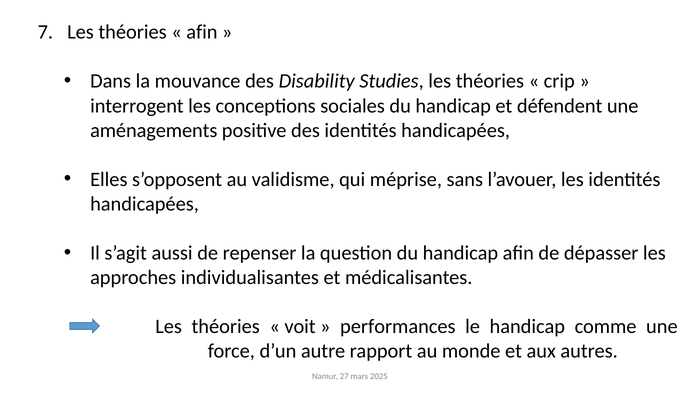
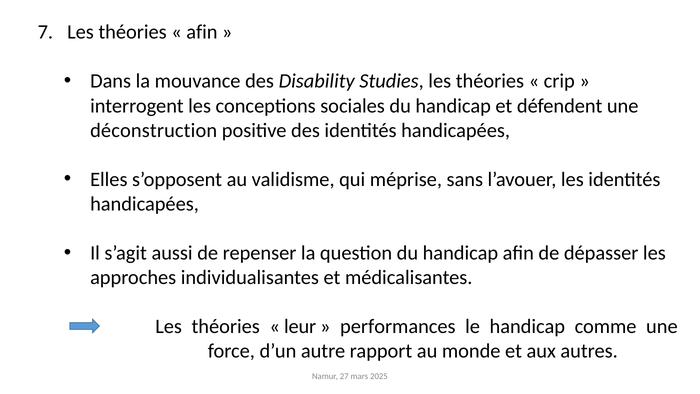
aménagements: aménagements -> déconstruction
voit: voit -> leur
